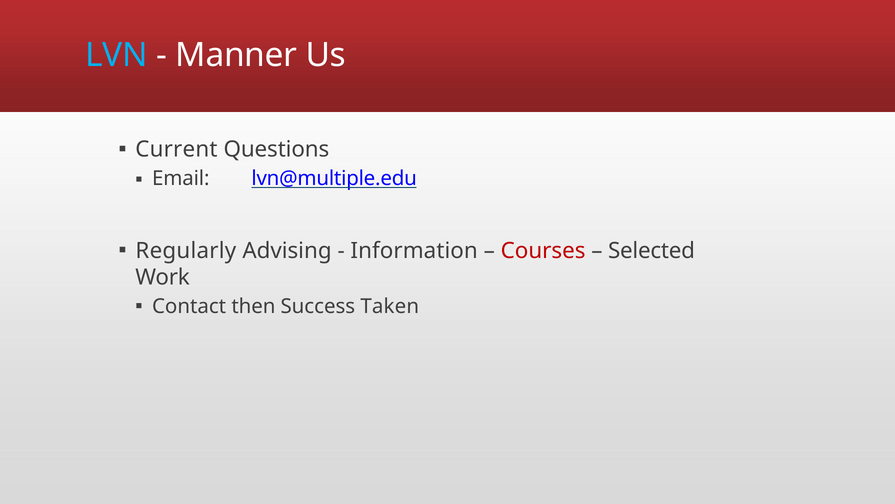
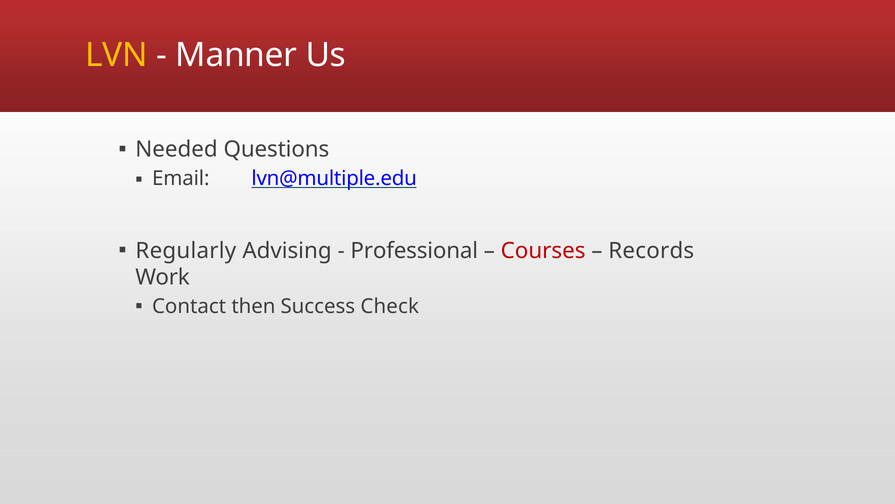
LVN colour: light blue -> yellow
Current: Current -> Needed
Information: Information -> Professional
Selected: Selected -> Records
Taken: Taken -> Check
